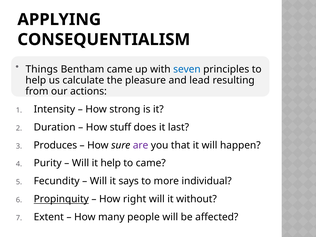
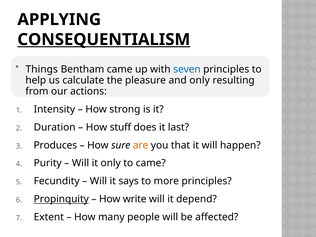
CONSEQUENTIALISM underline: none -> present
and lead: lead -> only
are colour: purple -> orange
it help: help -> only
more individual: individual -> principles
right: right -> write
without: without -> depend
